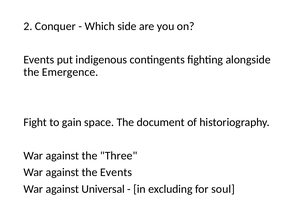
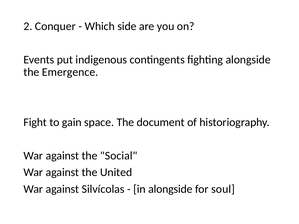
Three: Three -> Social
the Events: Events -> United
Universal: Universal -> Silvícolas
in excluding: excluding -> alongside
